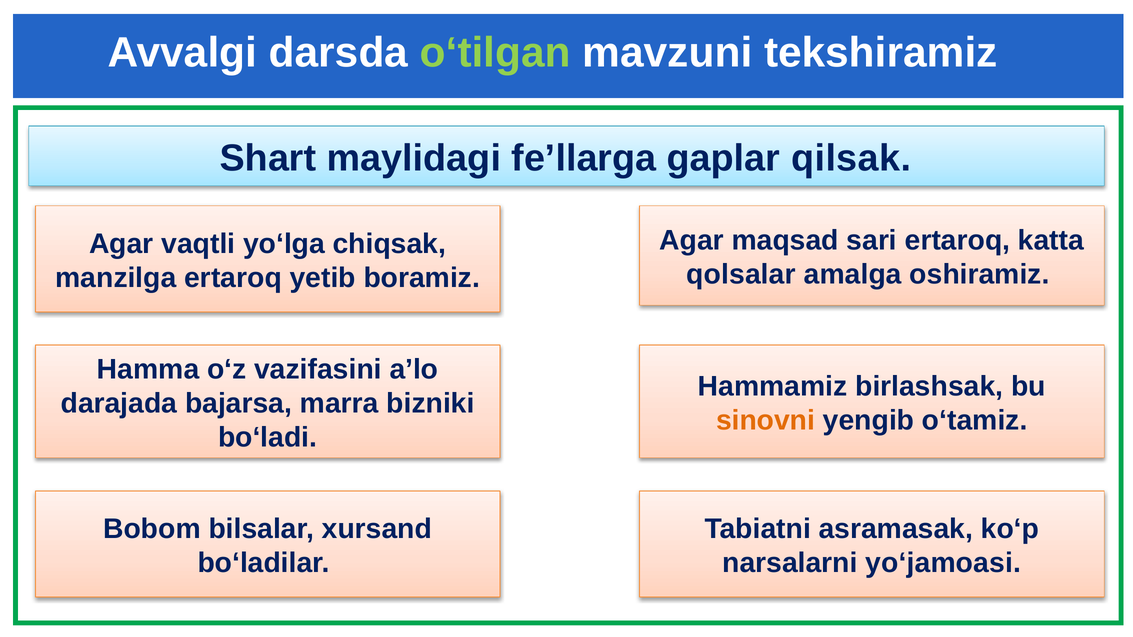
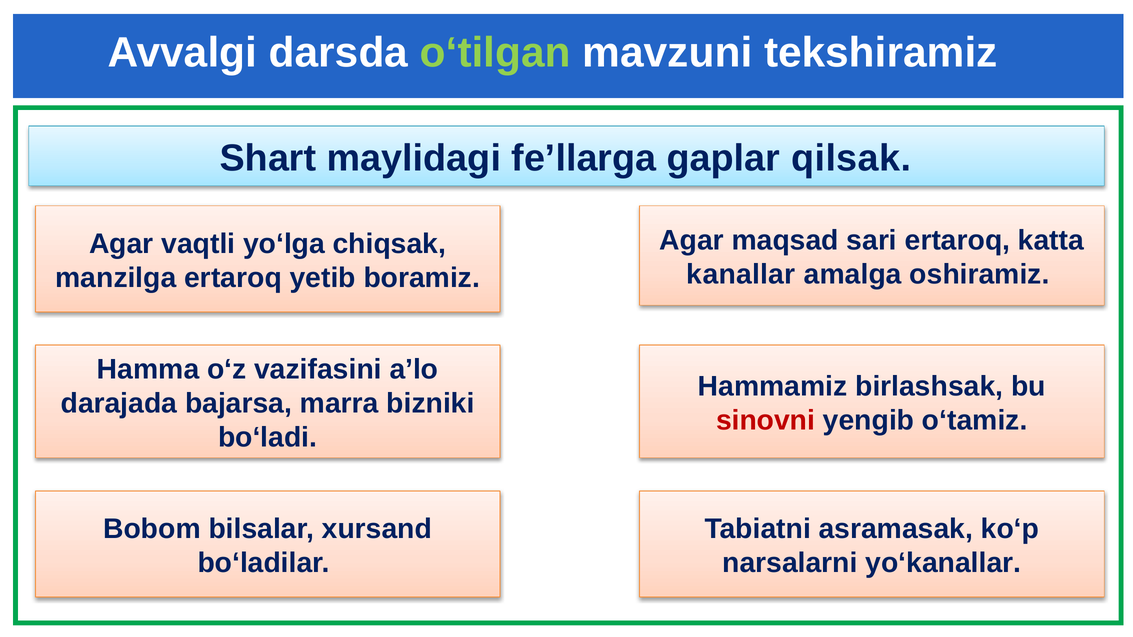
qolsalar: qolsalar -> kanallar
sinovni colour: orange -> red
yo‘jamoasi: yo‘jamoasi -> yo‘kanallar
